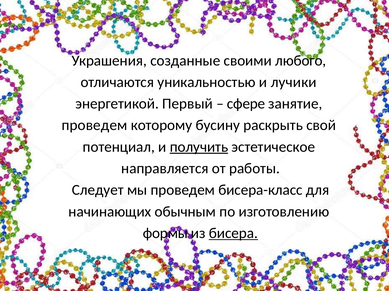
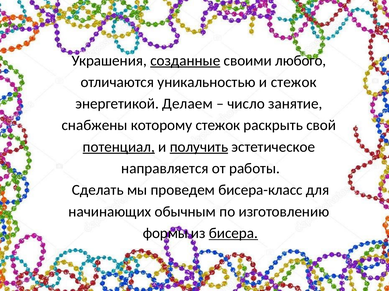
созданные underline: none -> present
и лучики: лучики -> стежок
Первый: Первый -> Делаем
сфере: сфере -> число
проведем at (94, 126): проведем -> снабжены
которому бусину: бусину -> стежок
потенциал underline: none -> present
Следует: Следует -> Сделать
